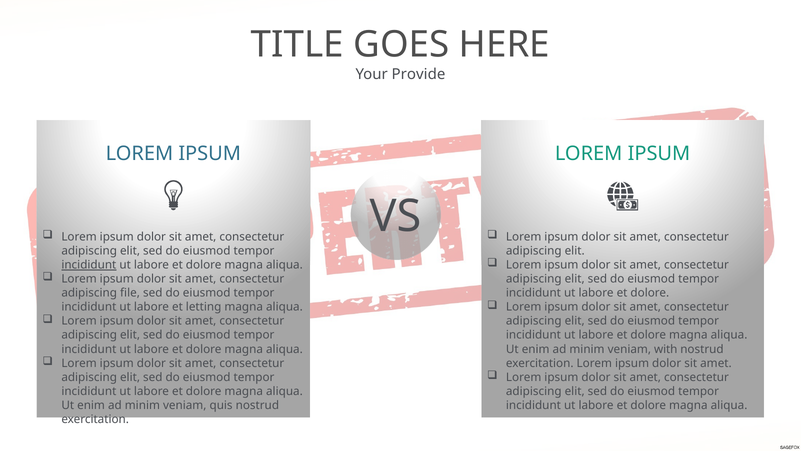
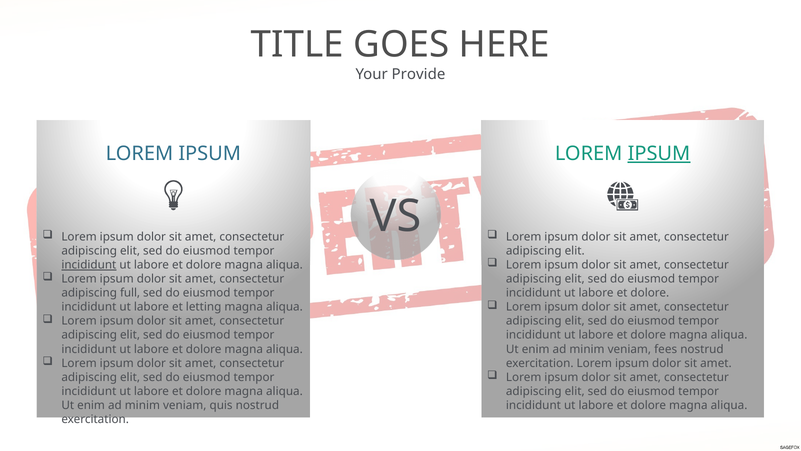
IPSUM at (659, 153) underline: none -> present
file: file -> full
with: with -> fees
